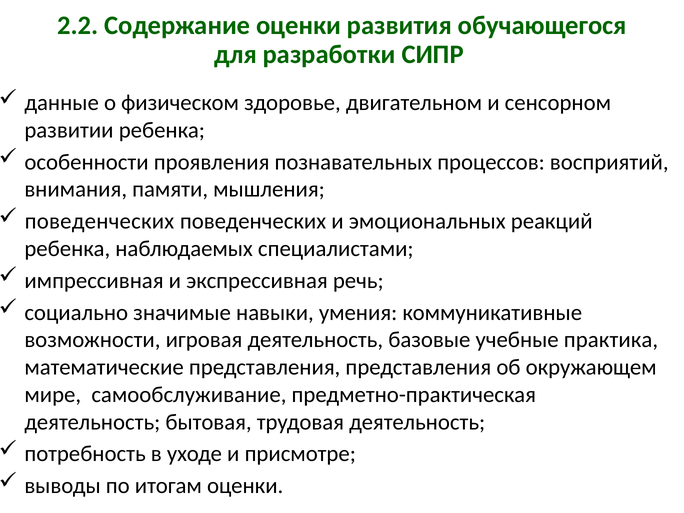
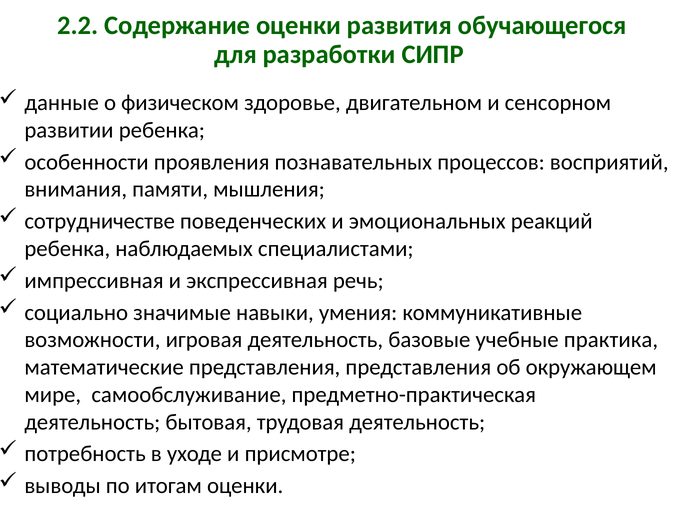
поведенческих at (99, 221): поведенческих -> сотрудничестве
